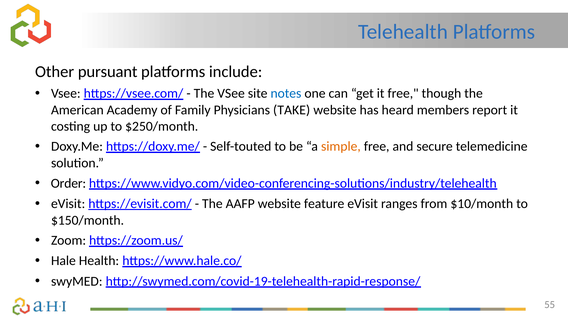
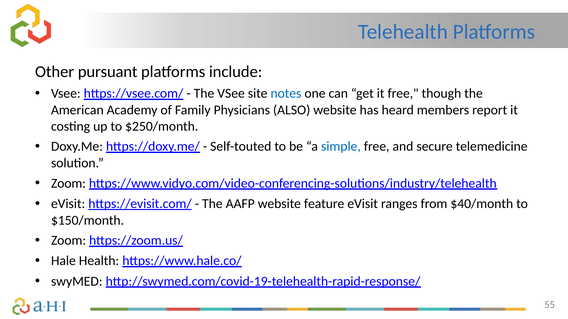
TAKE: TAKE -> ALSO
simple colour: orange -> blue
Order at (68, 184): Order -> Zoom
$10/month: $10/month -> $40/month
